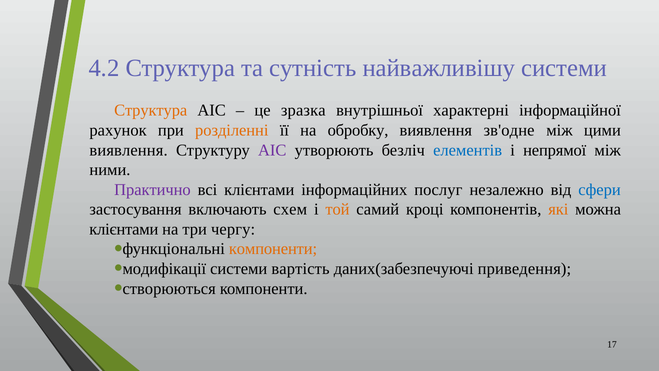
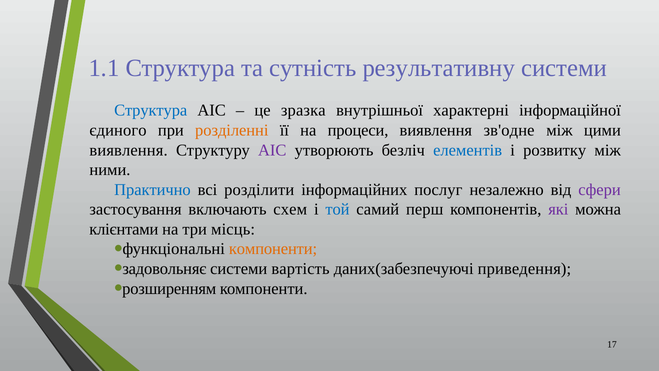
4.2: 4.2 -> 1.1
найважливішу: найважливішу -> результативну
Структура at (151, 110) colour: orange -> blue
рахунок: рахунок -> єдиного
обробку: обробку -> процеси
непрямої: непрямої -> розвитку
Практично colour: purple -> blue
всі клієнтами: клієнтами -> розділити
сфери colour: blue -> purple
той colour: orange -> blue
кроці: кроці -> перш
які colour: orange -> purple
чергу: чергу -> місць
модифікації: модифікації -> задовольняє
створюються: створюються -> розширенням
